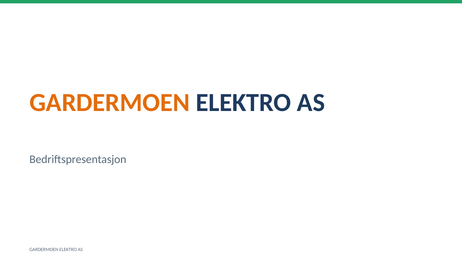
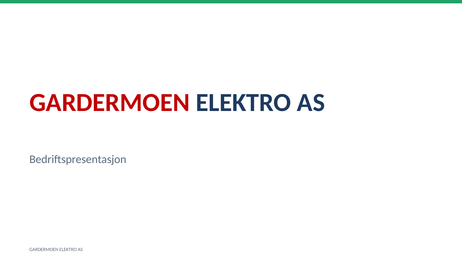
GARDERMOEN at (110, 102) colour: orange -> red
